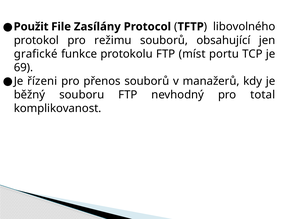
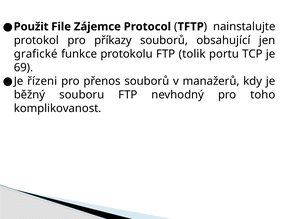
Zasílány: Zasílány -> Zájemce
libovolného: libovolného -> nainstalujte
režimu: režimu -> příkazy
míst: míst -> tolik
total: total -> toho
